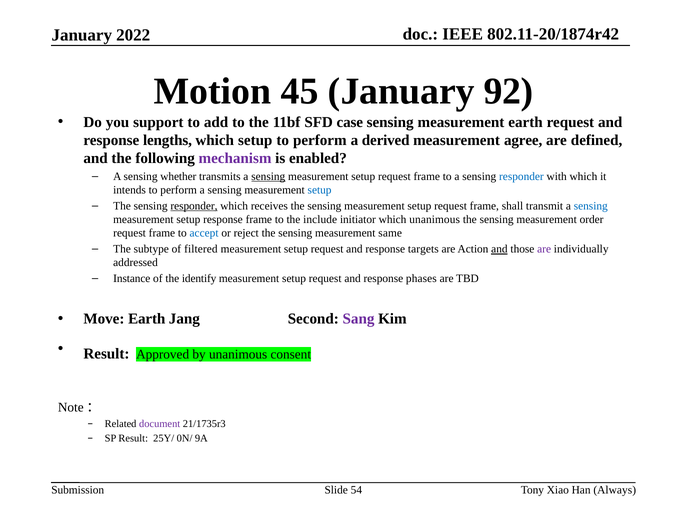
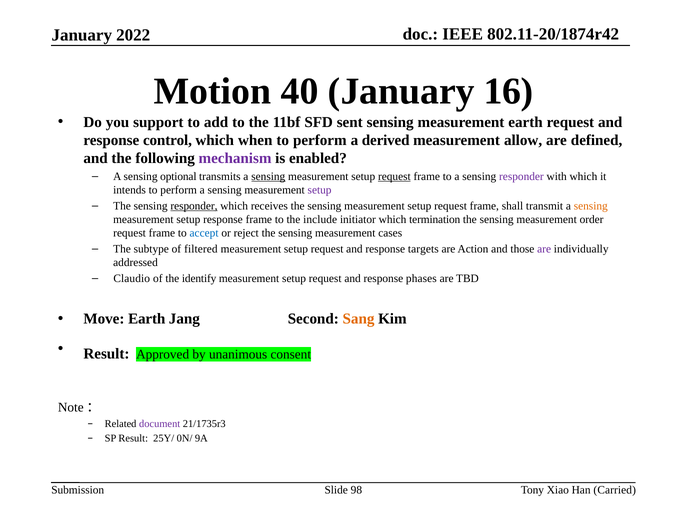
45: 45 -> 40
92: 92 -> 16
case: case -> sent
lengths: lengths -> control
which setup: setup -> when
agree: agree -> allow
whether: whether -> optional
request at (394, 176) underline: none -> present
responder at (521, 176) colour: blue -> purple
setup at (320, 190) colour: blue -> purple
sensing at (591, 206) colour: blue -> orange
which unanimous: unanimous -> termination
same: same -> cases
and at (499, 249) underline: present -> none
Instance: Instance -> Claudio
Sang colour: purple -> orange
54: 54 -> 98
Always: Always -> Carried
